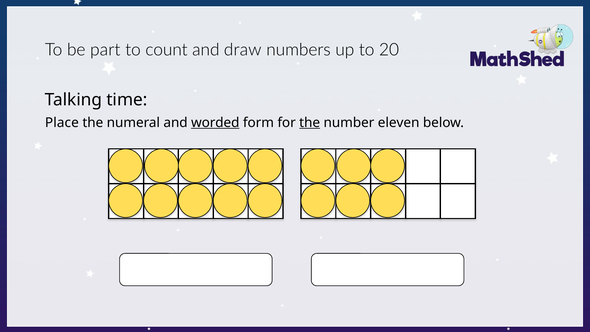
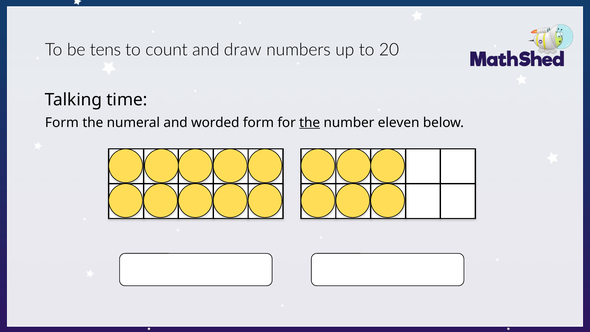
part: part -> tens
Place at (62, 123): Place -> Form
worded underline: present -> none
